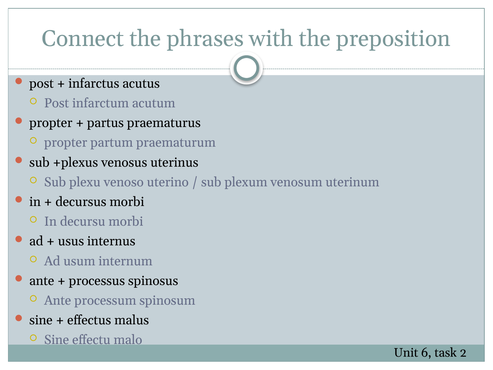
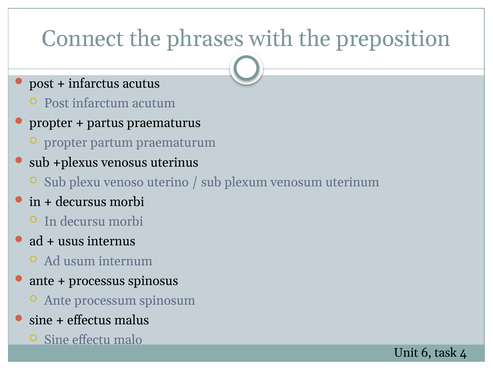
2: 2 -> 4
